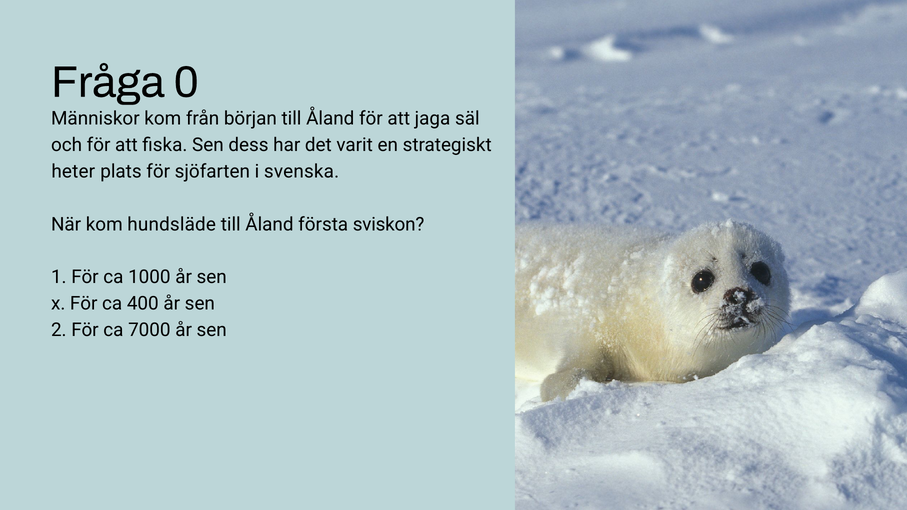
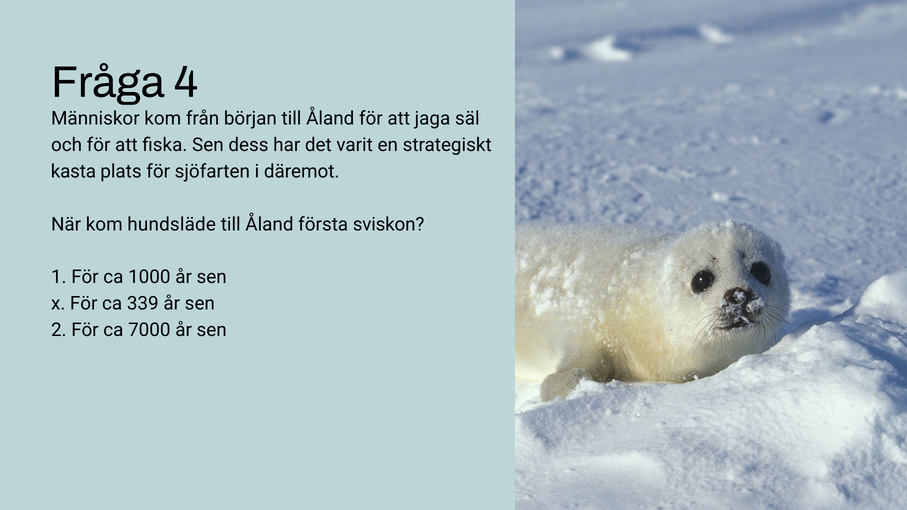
0: 0 -> 4
heter: heter -> kasta
svenska: svenska -> däremot
400: 400 -> 339
